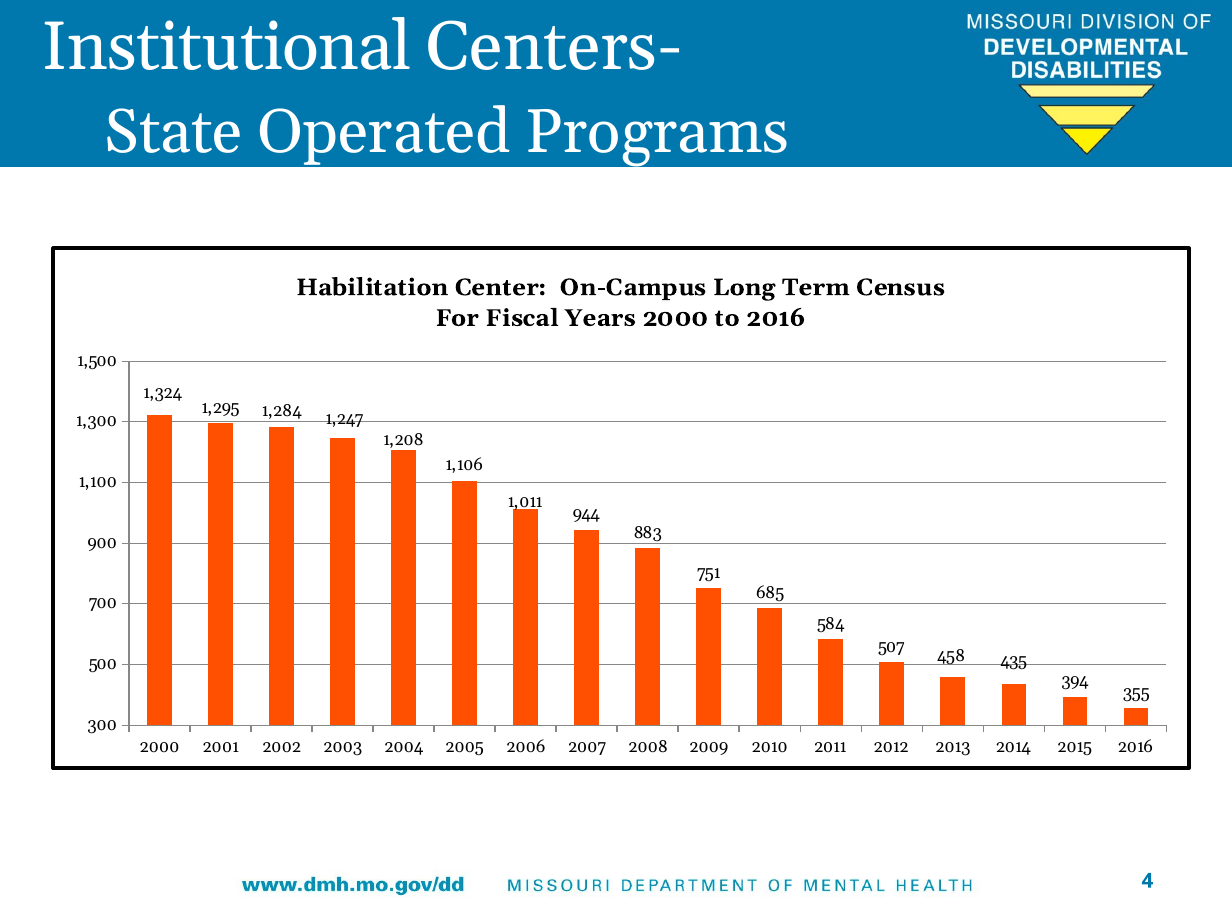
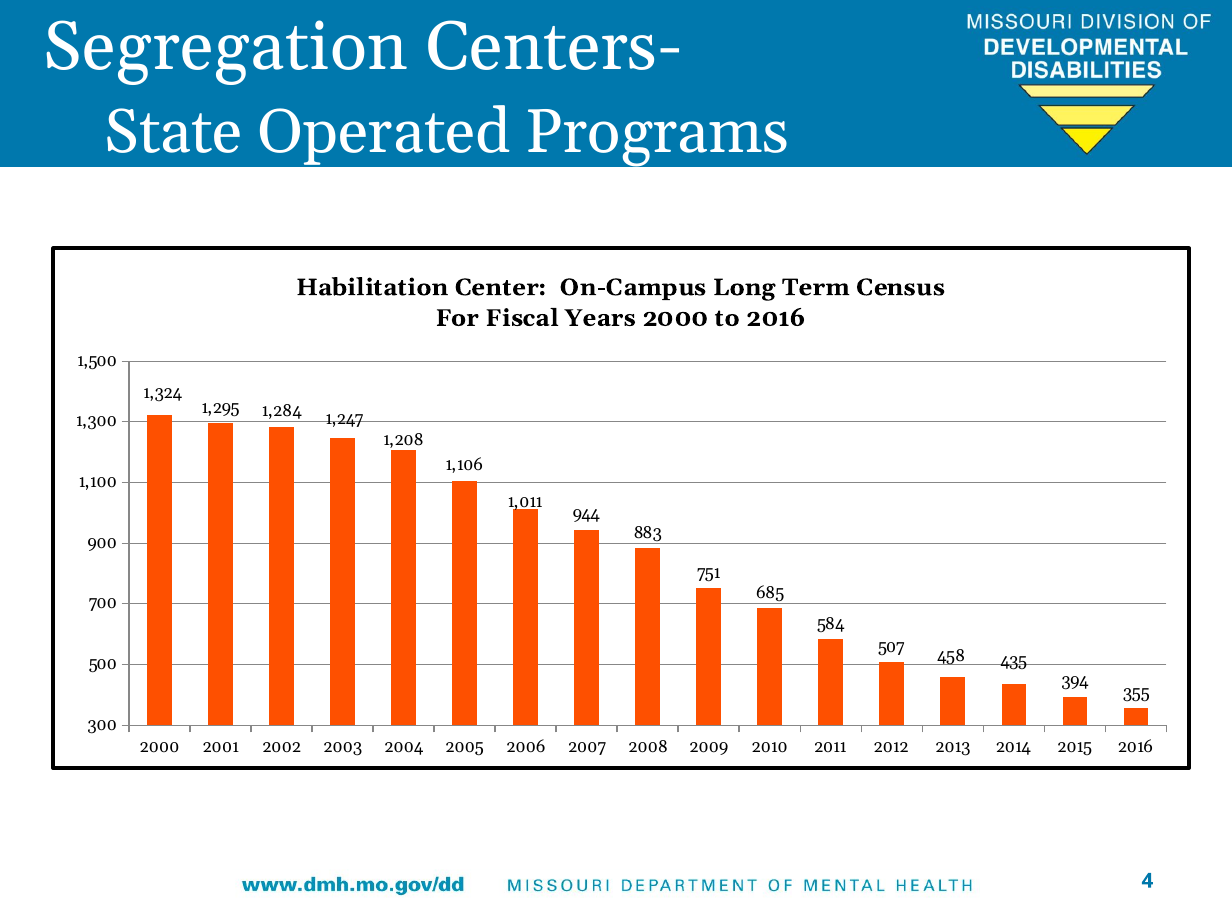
Institutional: Institutional -> Segregation
